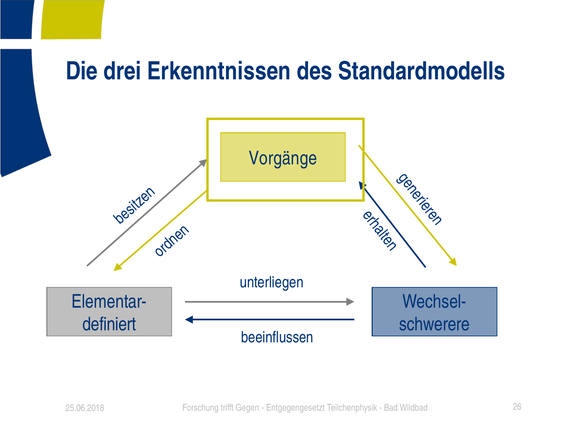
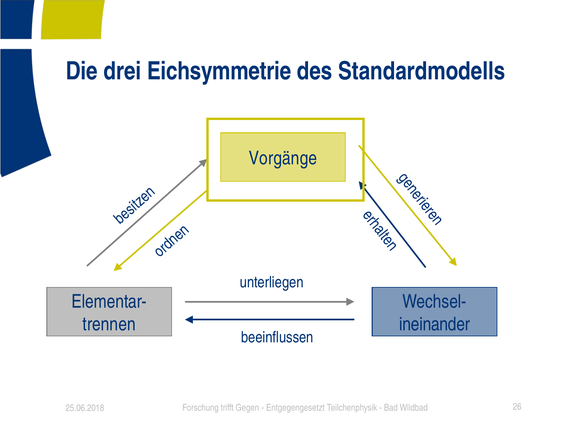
Erkenntnissen: Erkenntnissen -> Eichsymmetrie
definiert: definiert -> trennen
schwerere: schwerere -> ineinander
